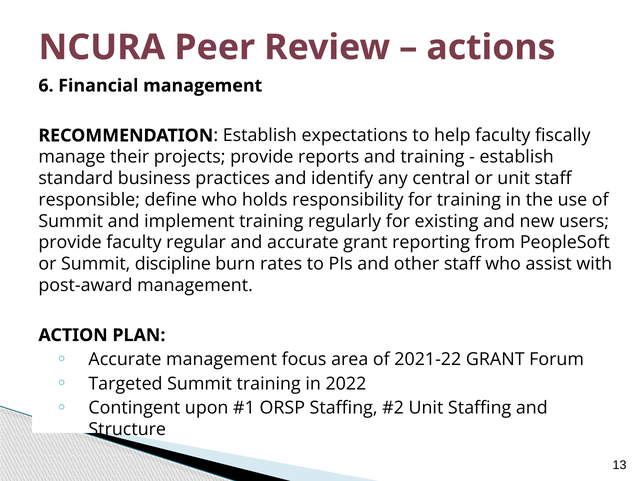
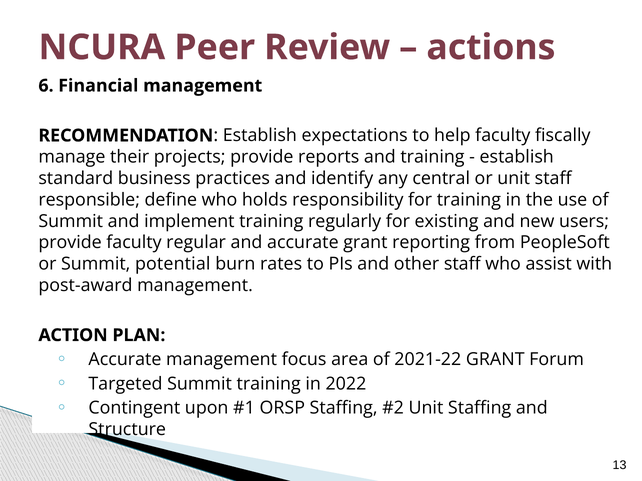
discipline: discipline -> potential
